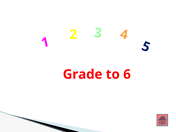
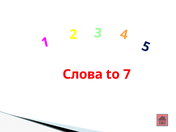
Grade: Grade -> Слова
6: 6 -> 7
